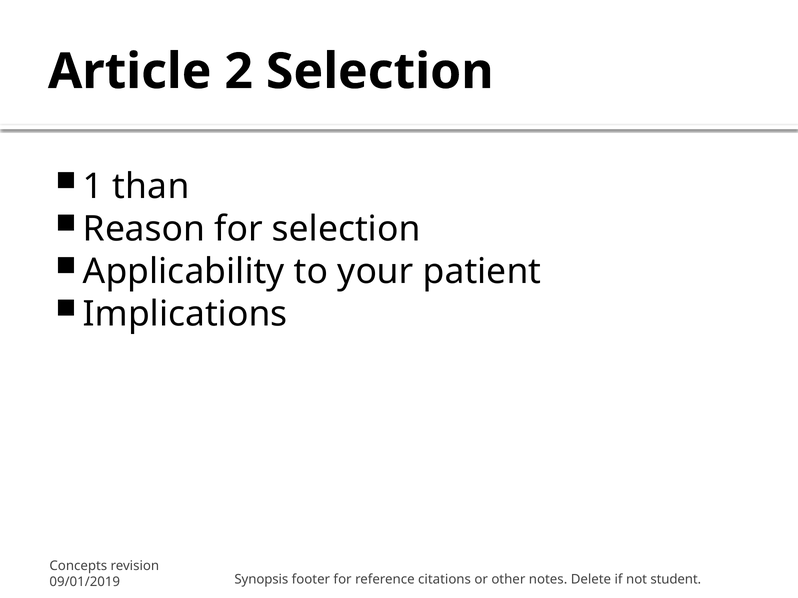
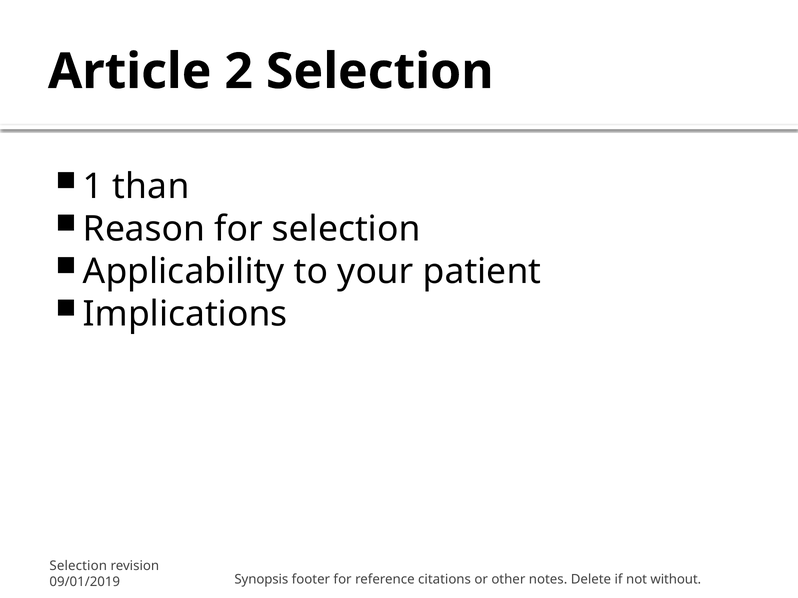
Concepts at (78, 566): Concepts -> Selection
student: student -> without
